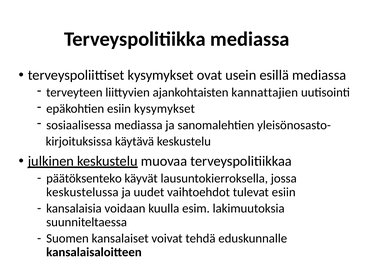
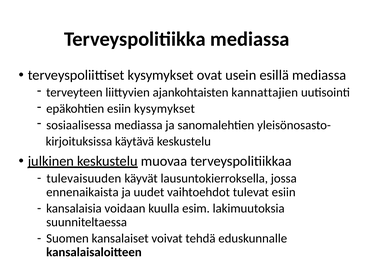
päätöksenteko: päätöksenteko -> tulevaisuuden
keskustelussa: keskustelussa -> ennenaikaista
